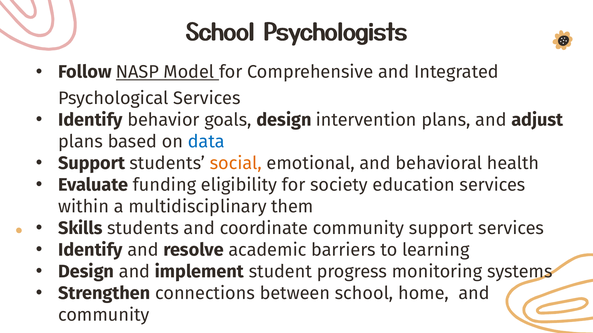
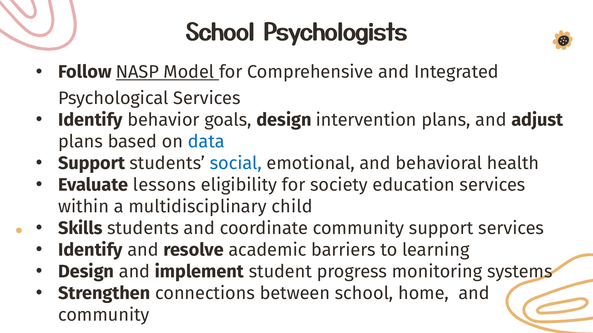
social colour: orange -> blue
funding: funding -> lessons
them: them -> child
